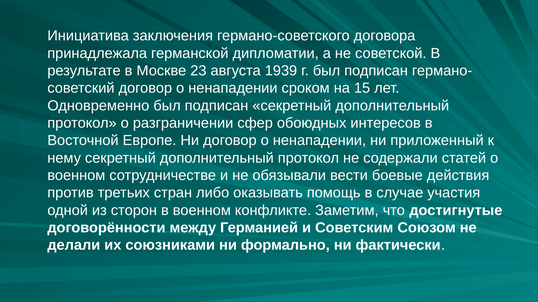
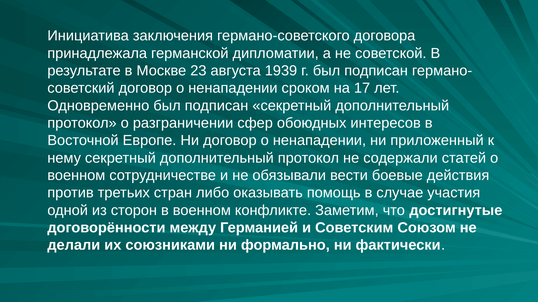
15: 15 -> 17
